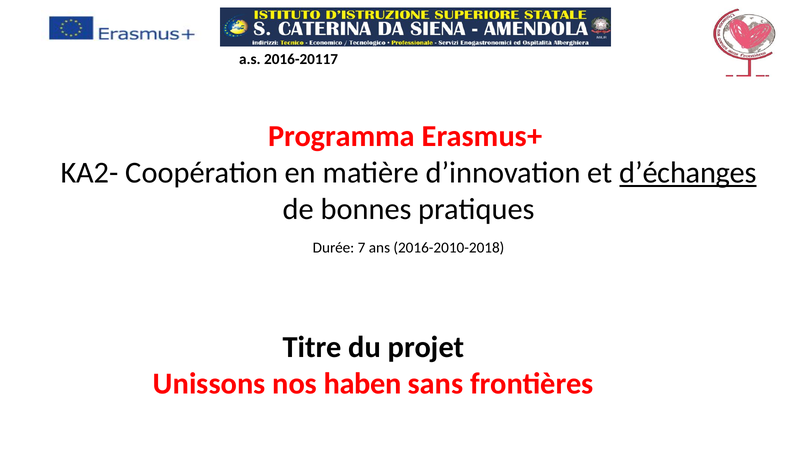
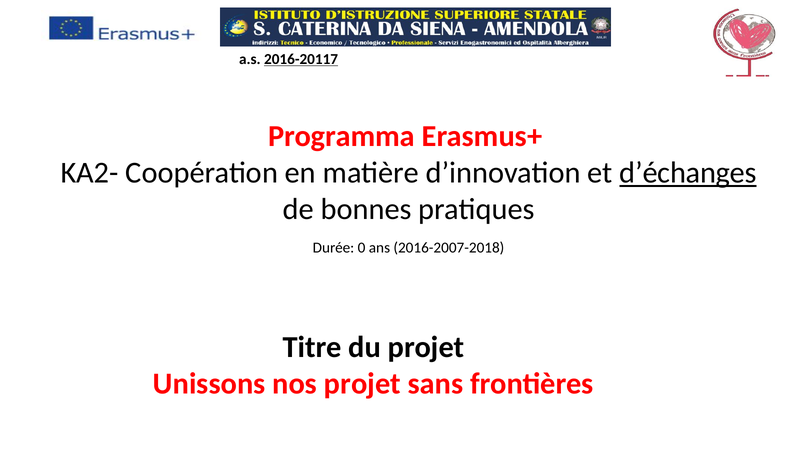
2016-20117 underline: none -> present
7: 7 -> 0
2016-2010-2018: 2016-2010-2018 -> 2016-2007-2018
nos haben: haben -> projet
